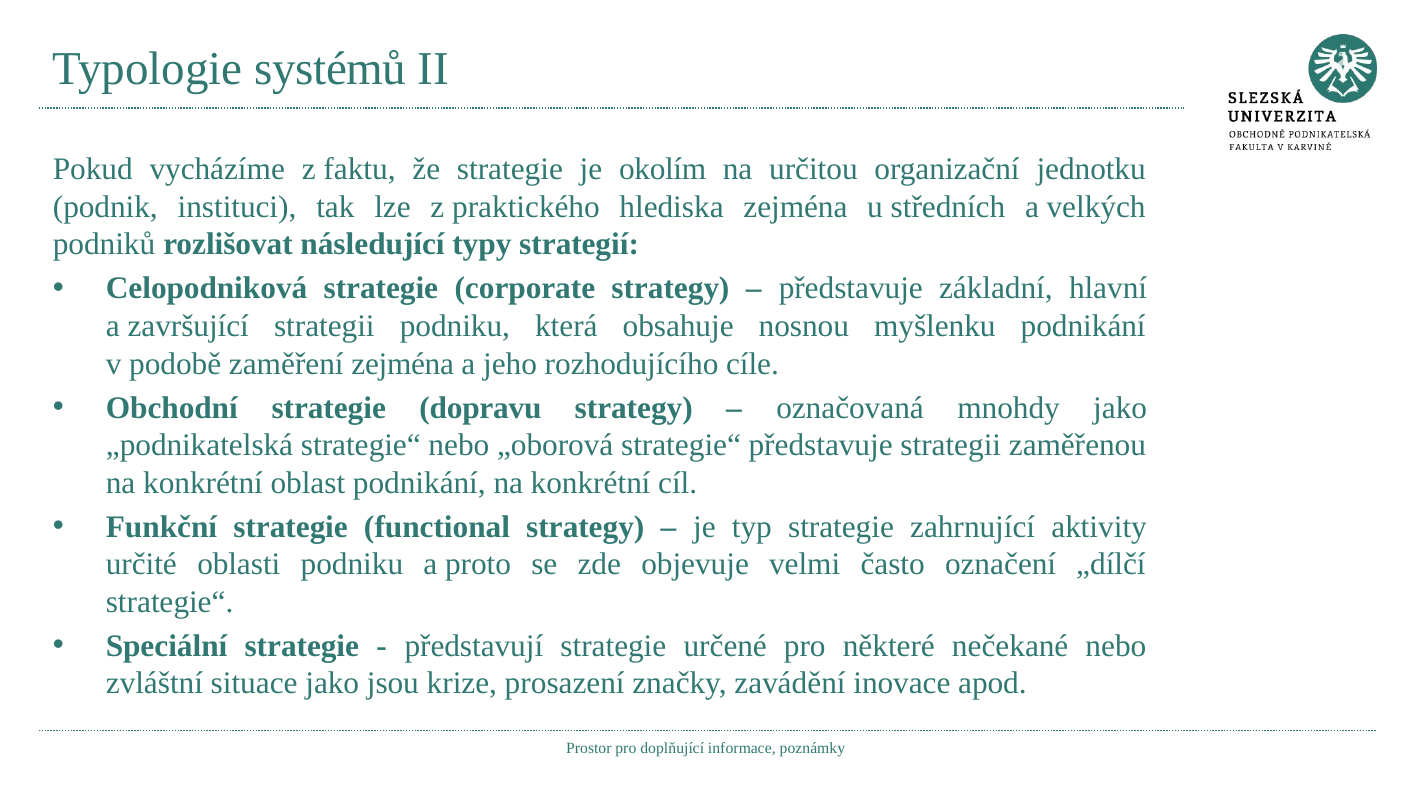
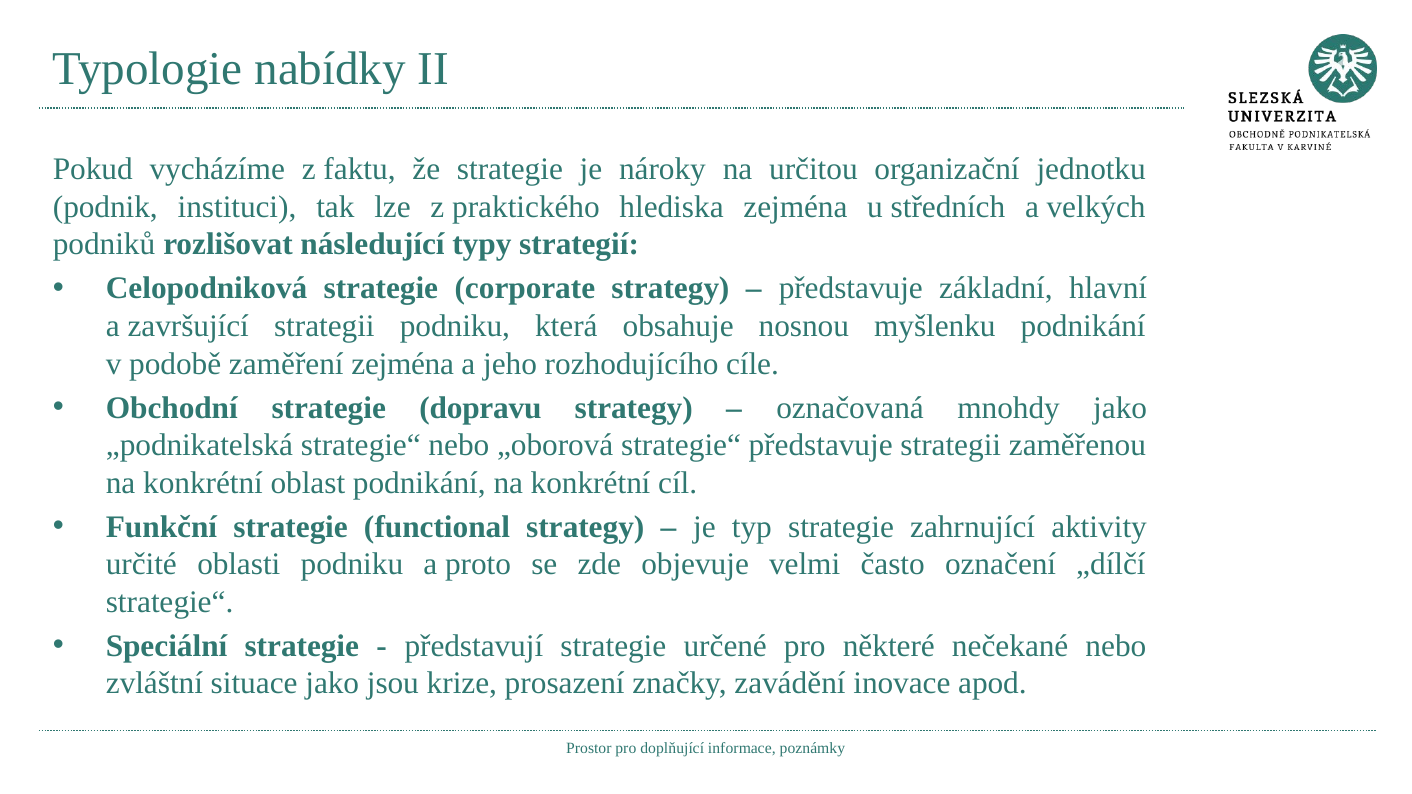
systémů: systémů -> nabídky
okolím: okolím -> nároky
